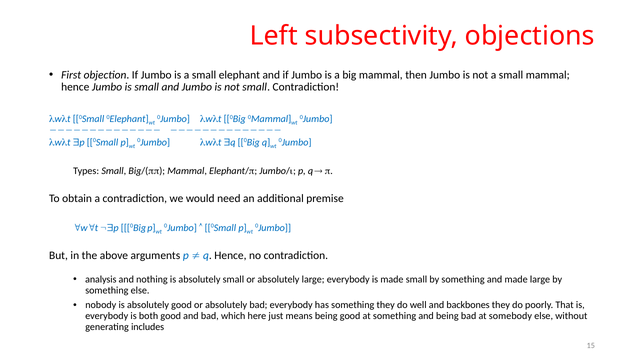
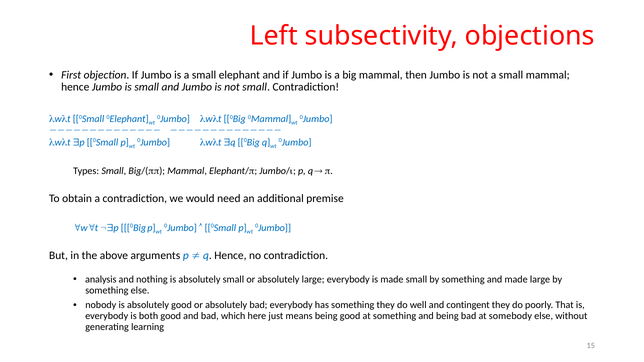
backbones: backbones -> contingent
includes: includes -> learning
